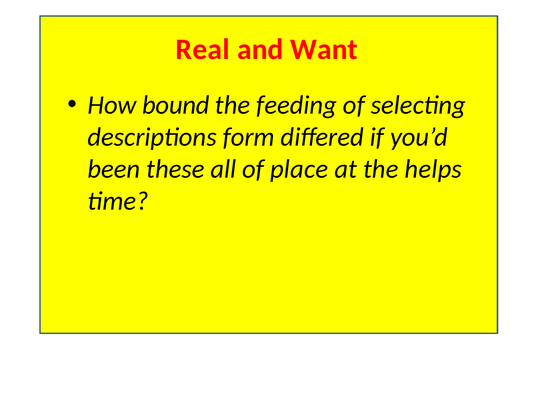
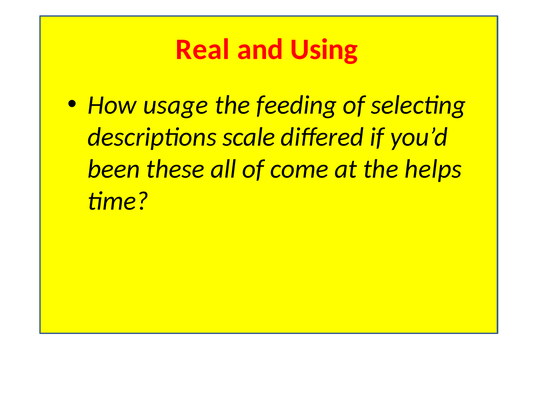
Want: Want -> Using
bound: bound -> usage
form: form -> scale
place: place -> come
